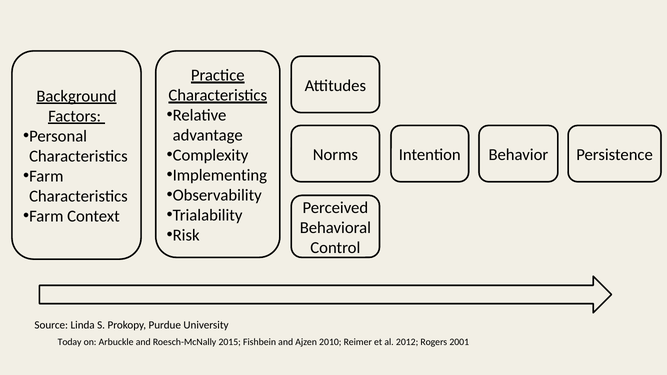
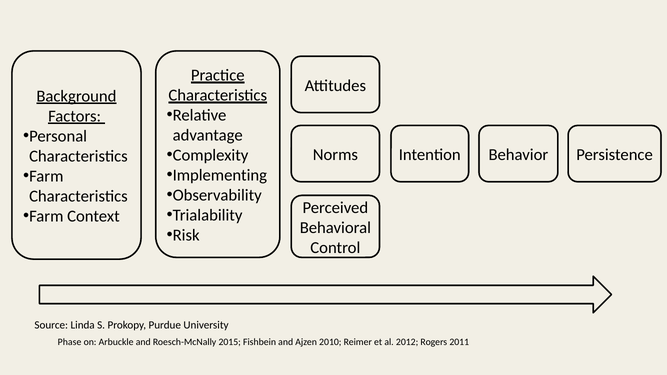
Today: Today -> Phase
2001: 2001 -> 2011
